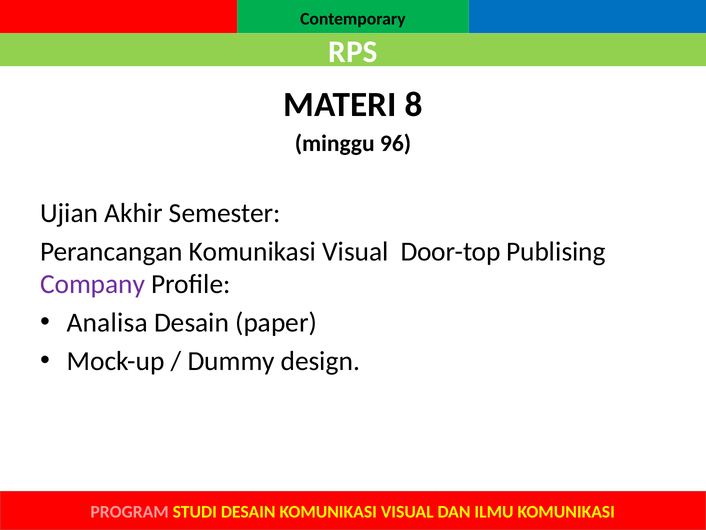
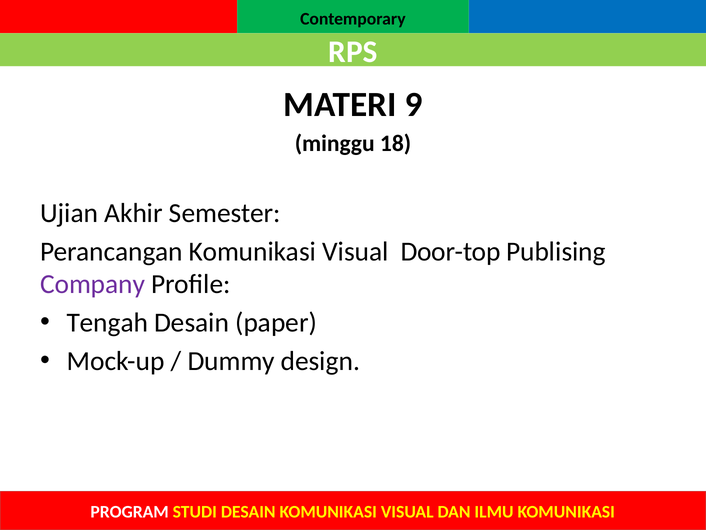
8: 8 -> 9
96: 96 -> 18
Analisa: Analisa -> Tengah
PROGRAM colour: pink -> white
